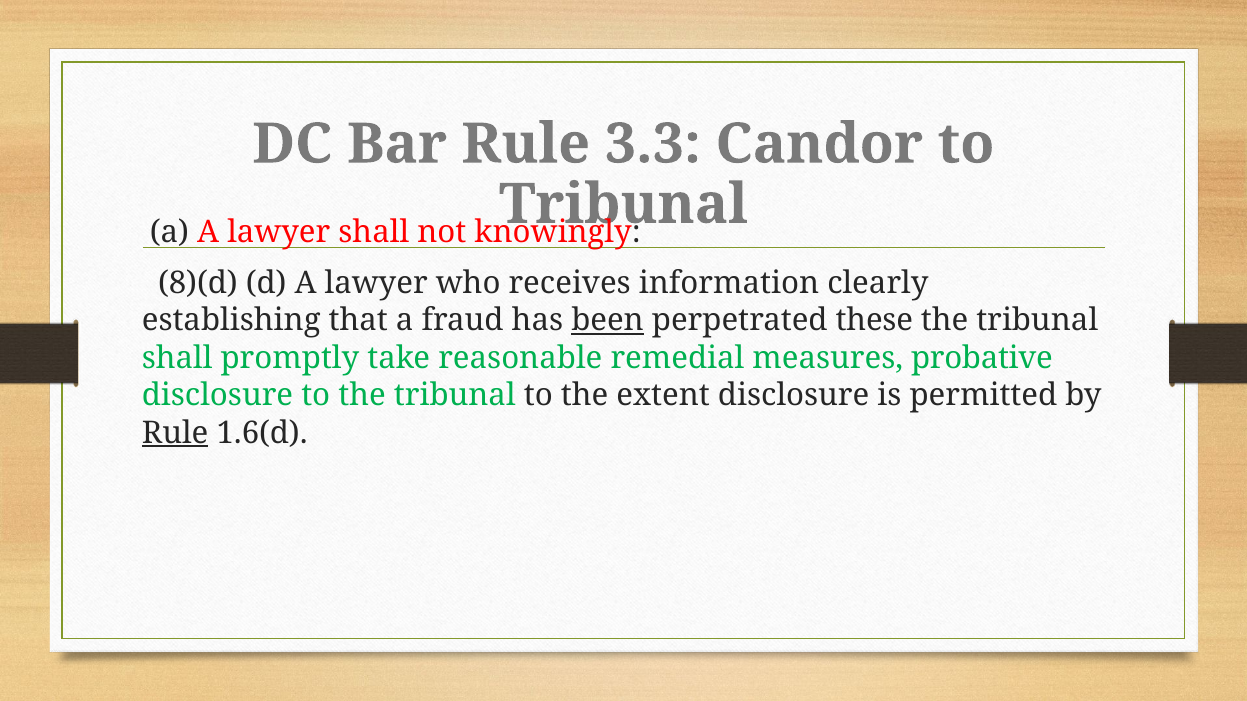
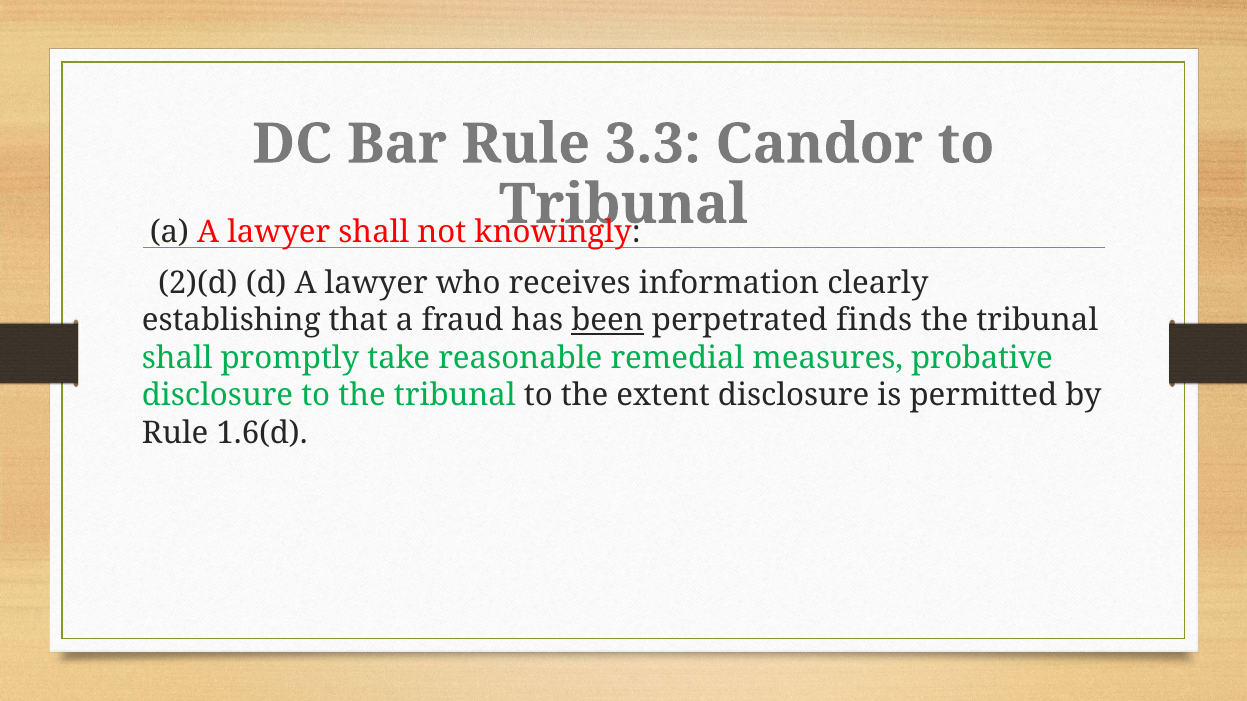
8)(d: 8)(d -> 2)(d
these: these -> finds
Rule at (175, 433) underline: present -> none
